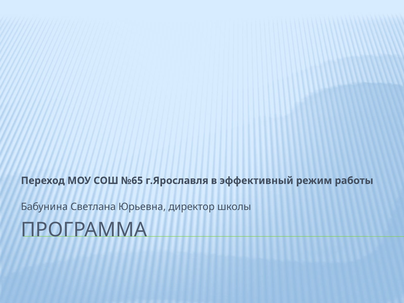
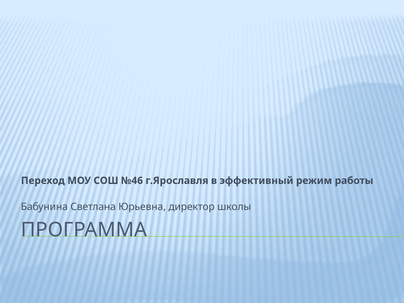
№65: №65 -> №46
